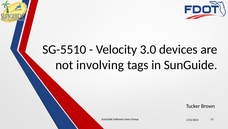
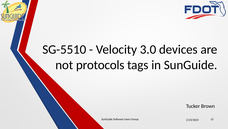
involving: involving -> protocols
